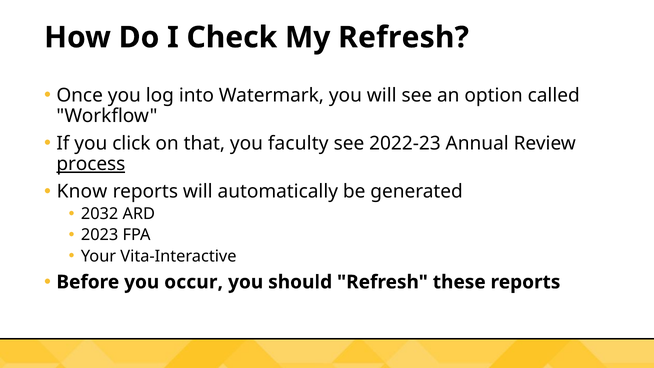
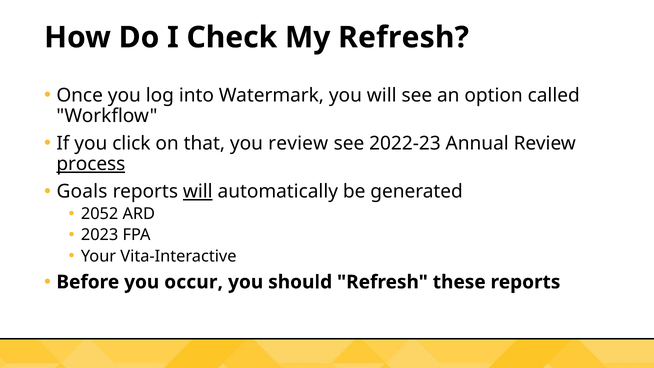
you faculty: faculty -> review
Know: Know -> Goals
will at (198, 191) underline: none -> present
2032: 2032 -> 2052
